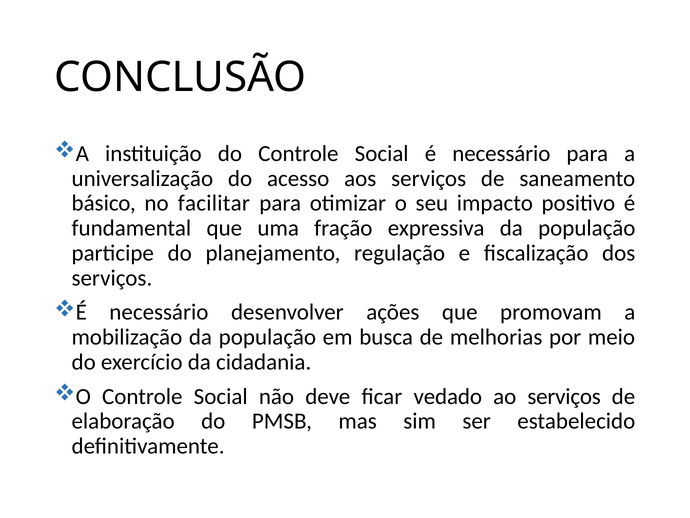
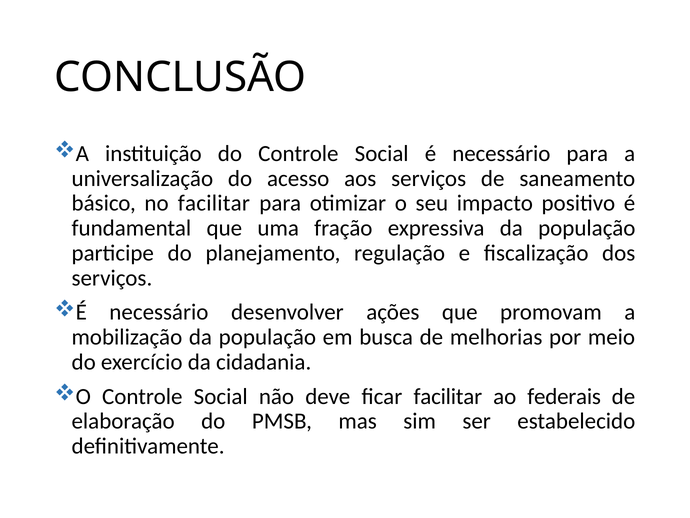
ficar vedado: vedado -> facilitar
ao serviços: serviços -> federais
